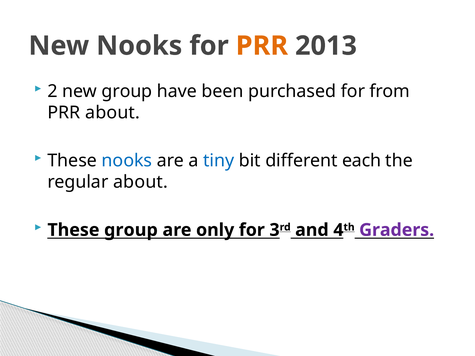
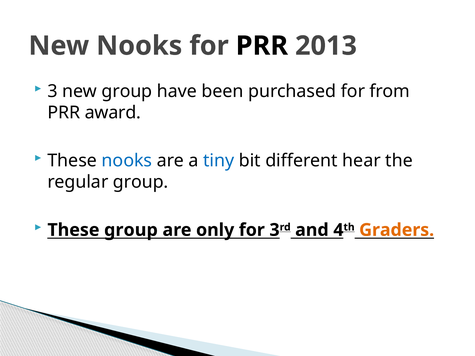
PRR at (262, 46) colour: orange -> black
2 at (53, 91): 2 -> 3
PRR about: about -> award
each: each -> hear
regular about: about -> group
Graders colour: purple -> orange
